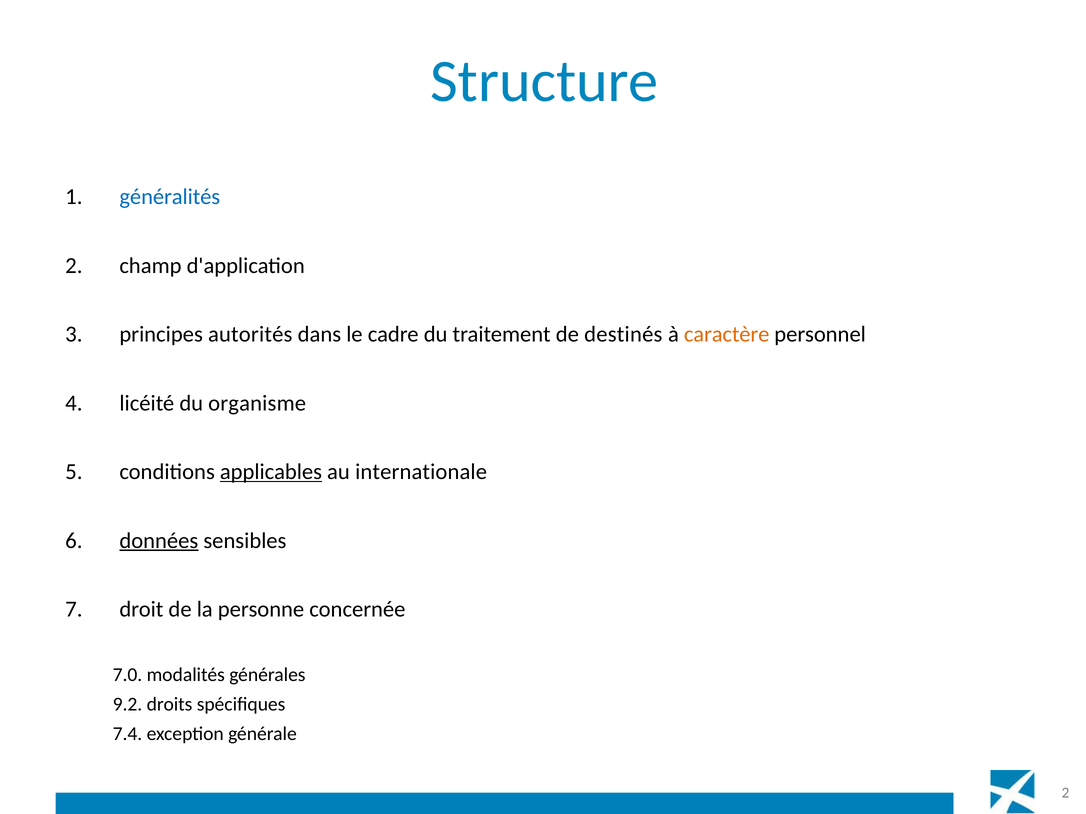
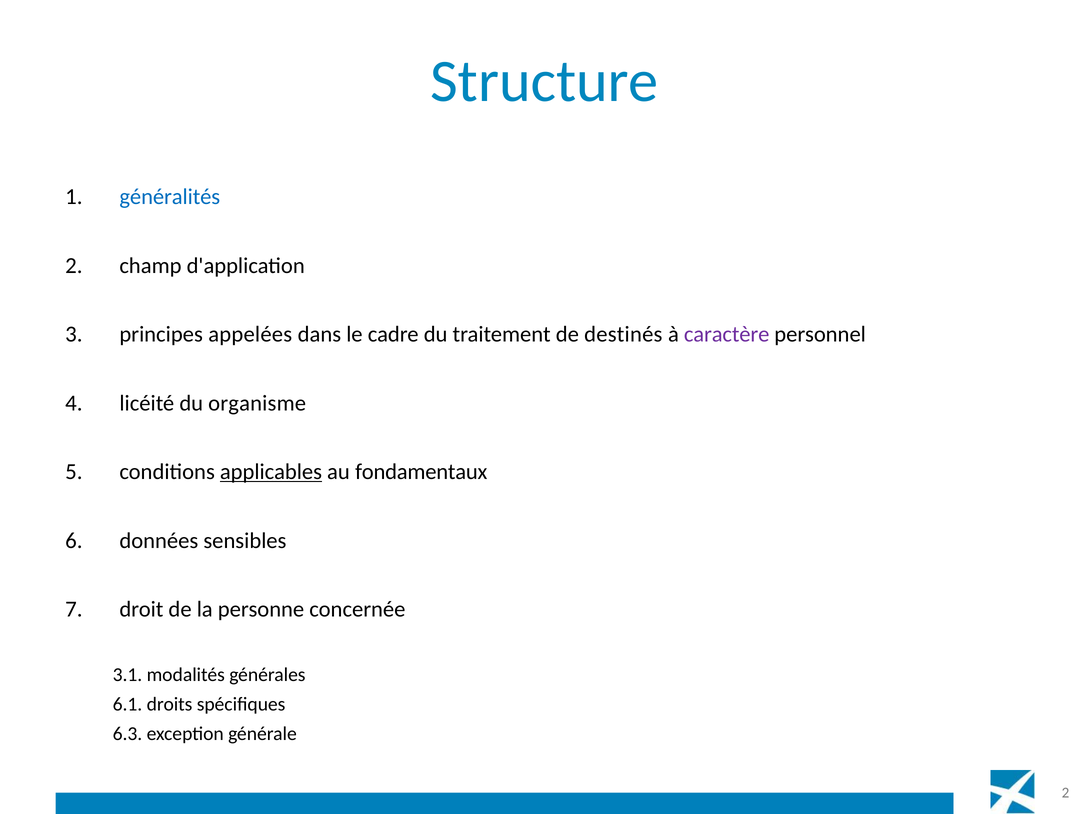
autorités: autorités -> appelées
caractère colour: orange -> purple
internationale: internationale -> fondamentaux
données underline: present -> none
7.0: 7.0 -> 3.1
9.2: 9.2 -> 6.1
7.4: 7.4 -> 6.3
